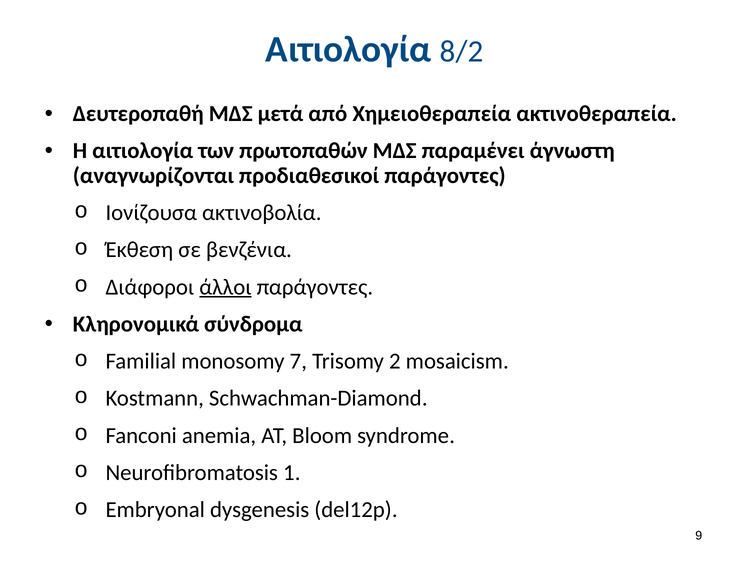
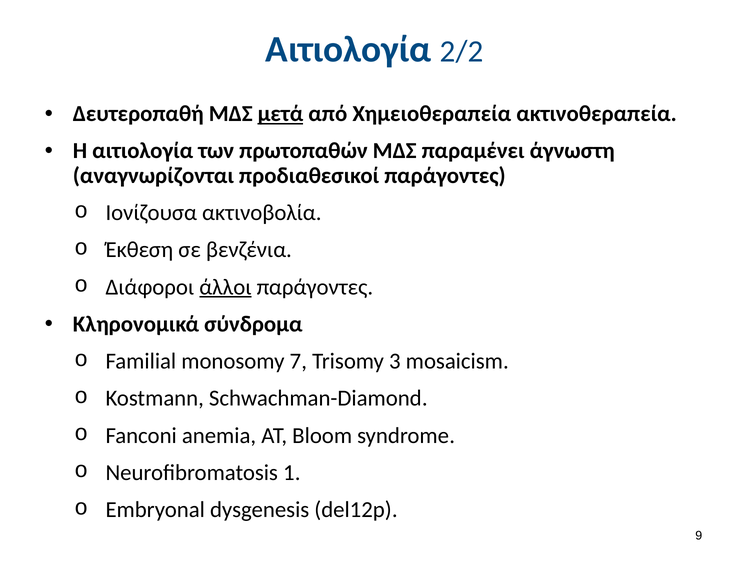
8/2: 8/2 -> 2/2
μετά underline: none -> present
2: 2 -> 3
